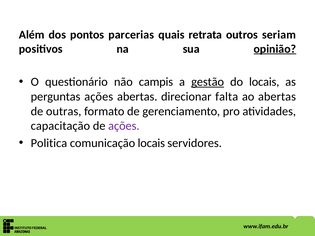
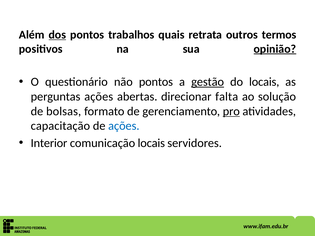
dos underline: none -> present
parcerias: parcerias -> trabalhos
seriam: seriam -> termos
não campis: campis -> pontos
ao abertas: abertas -> solução
outras: outras -> bolsas
pro underline: none -> present
ações at (124, 126) colour: purple -> blue
Politica: Politica -> Interior
